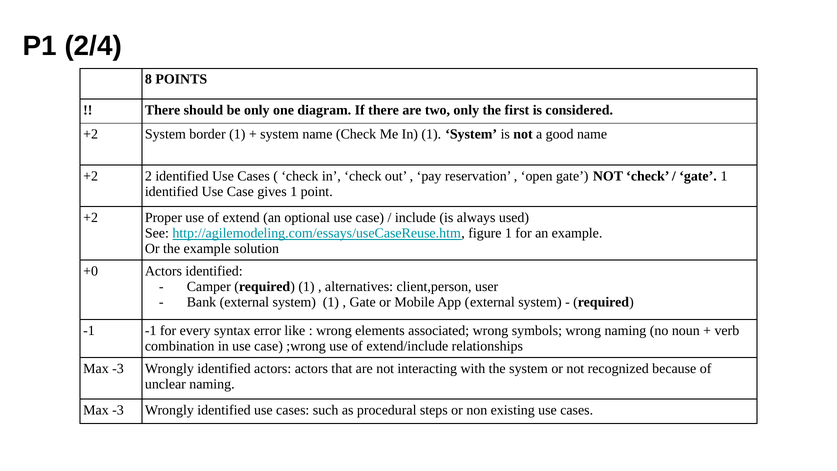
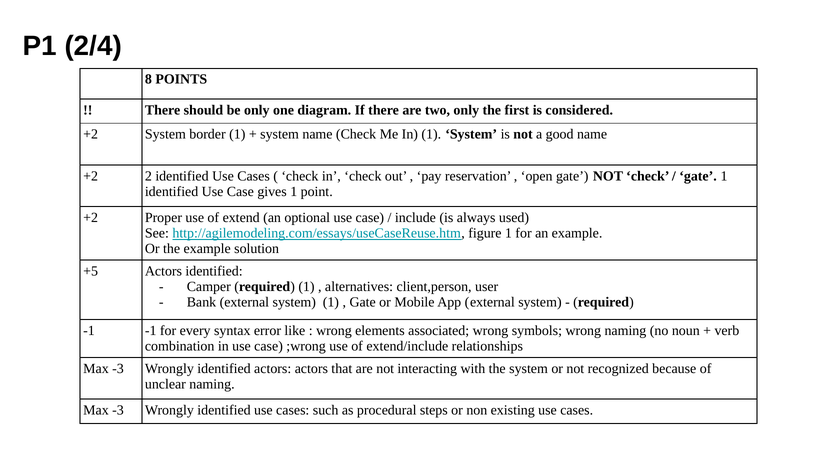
+0: +0 -> +5
